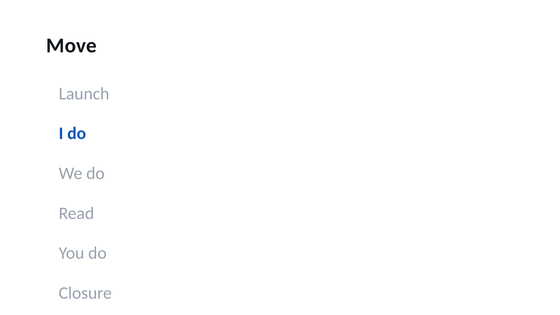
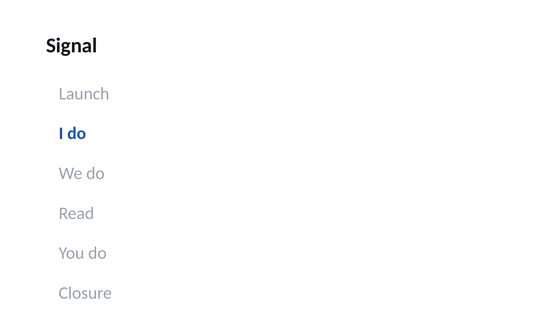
Move: Move -> Signal
